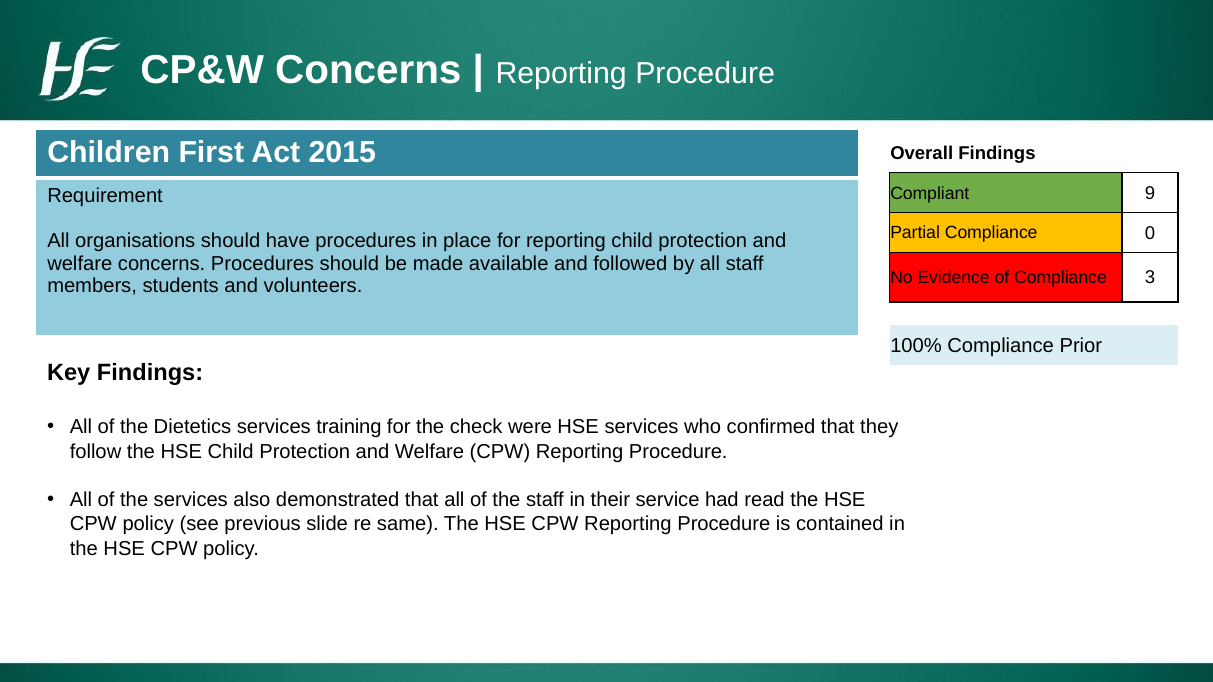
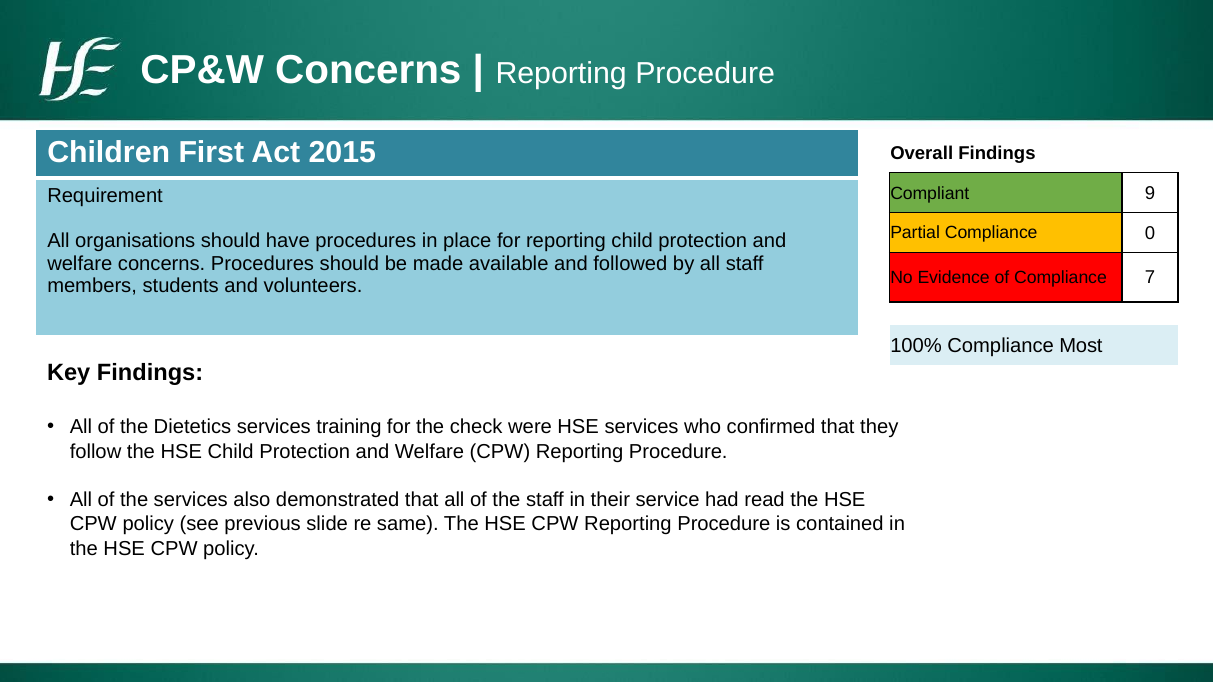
3: 3 -> 7
Prior: Prior -> Most
